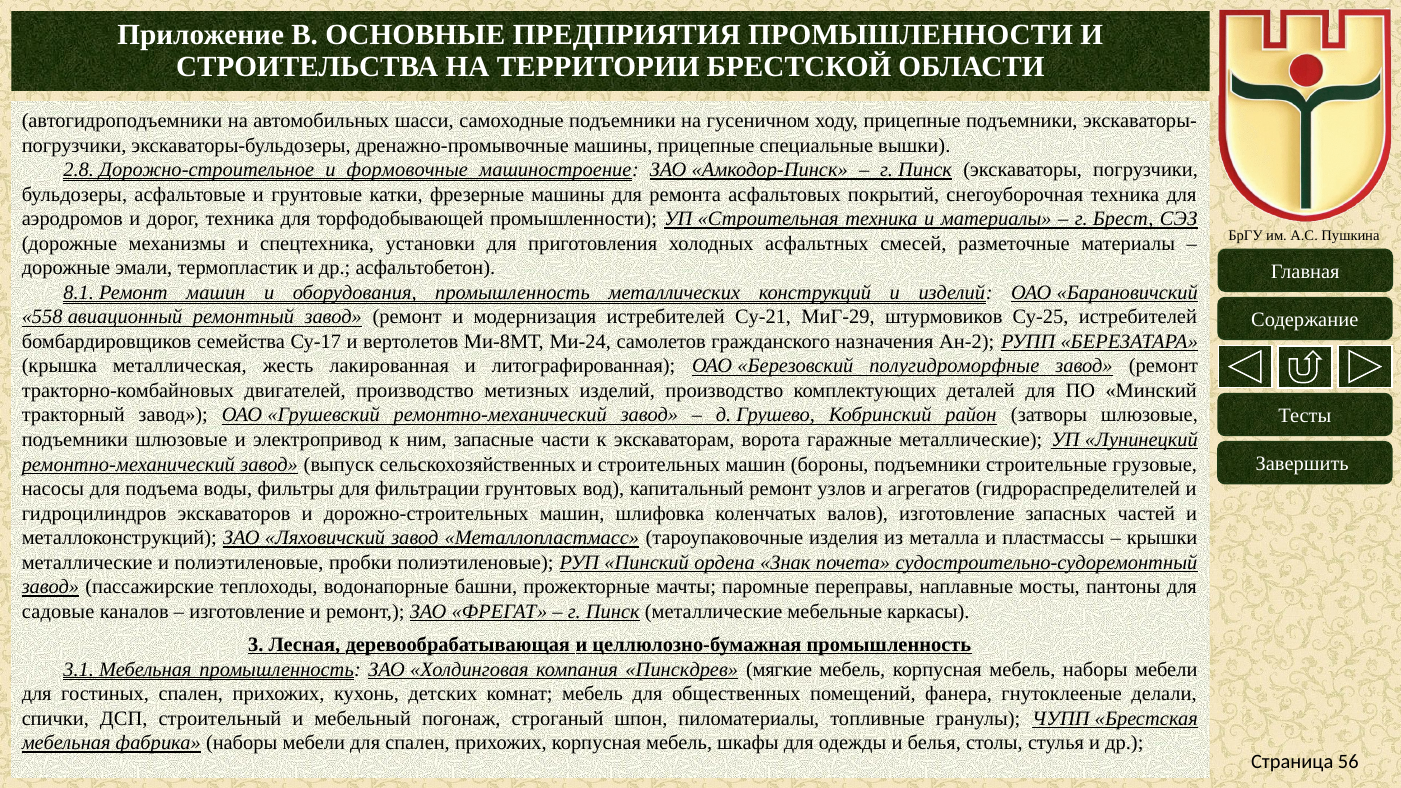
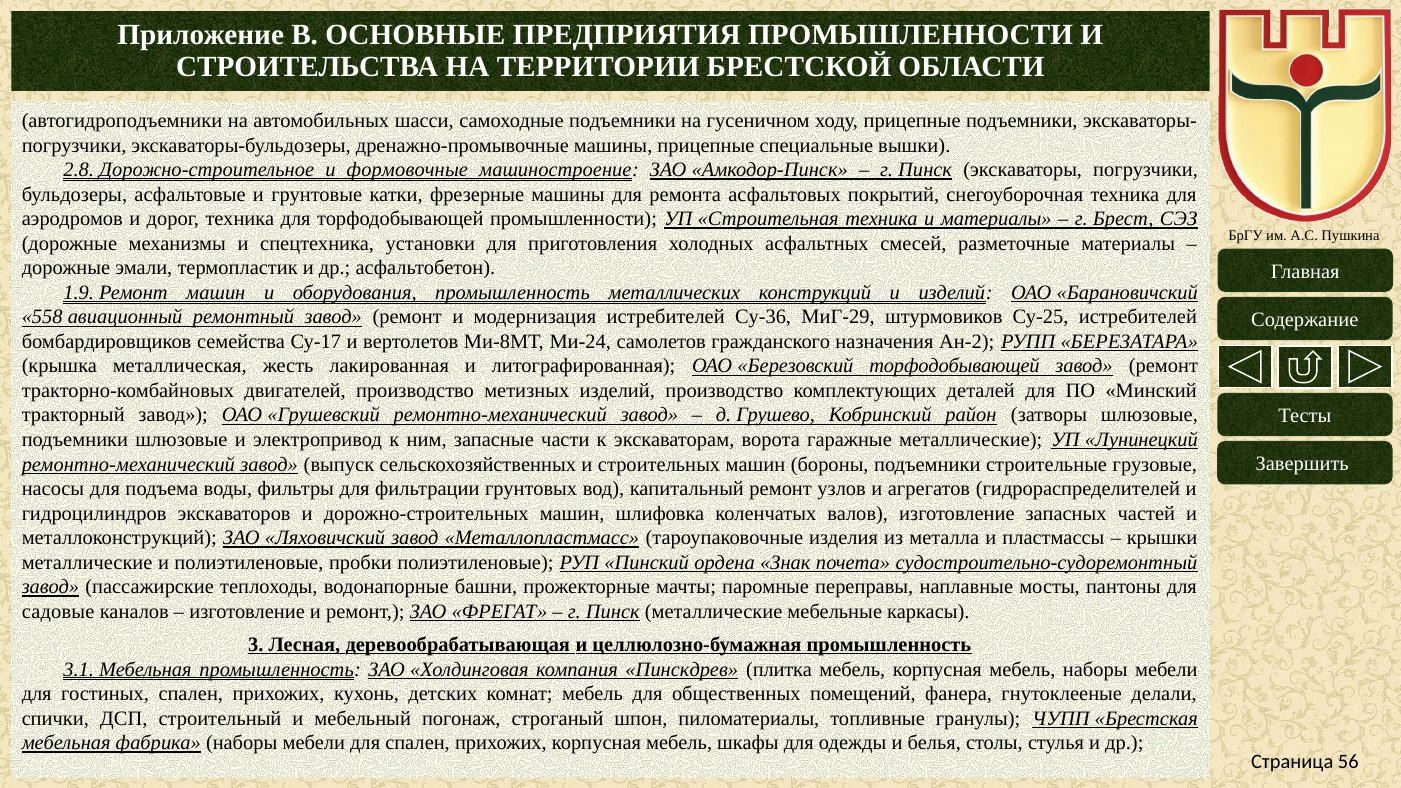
8.1: 8.1 -> 1.9
Су-21: Су-21 -> Су-36
Березовский полугидроморфные: полугидроморфные -> торфодобывающей
мягкие: мягкие -> плитка
